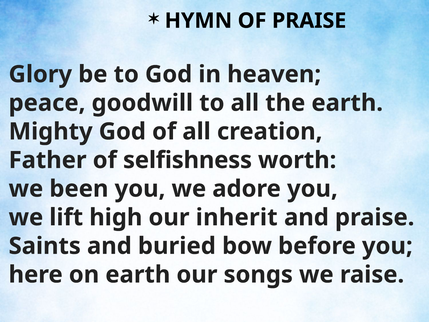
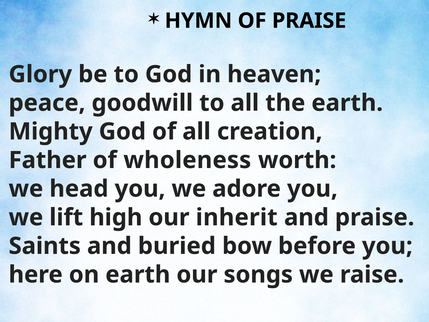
selfishness: selfishness -> wholeness
been: been -> head
